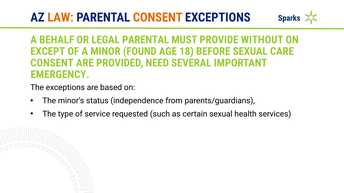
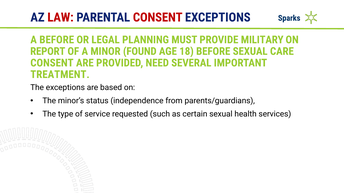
LAW colour: orange -> red
CONSENT at (158, 17) colour: orange -> red
A BEHALF: BEHALF -> BEFORE
LEGAL PARENTAL: PARENTAL -> PLANNING
WITHOUT: WITHOUT -> MILITARY
EXCEPT: EXCEPT -> REPORT
EMERGENCY: EMERGENCY -> TREATMENT
